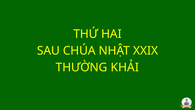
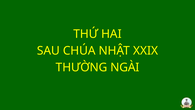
KHẢI: KHẢI -> NGÀI
